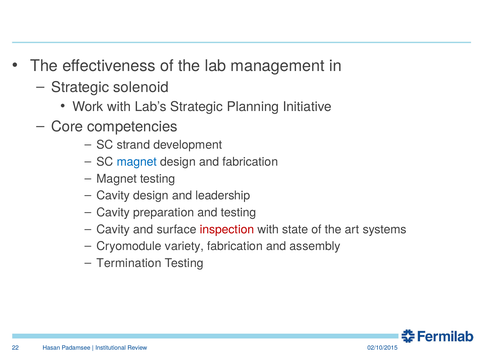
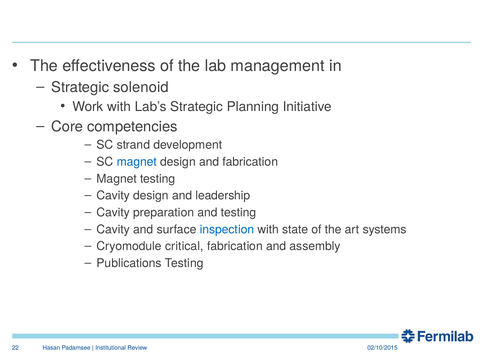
inspection colour: red -> blue
variety: variety -> critical
Termination: Termination -> Publications
